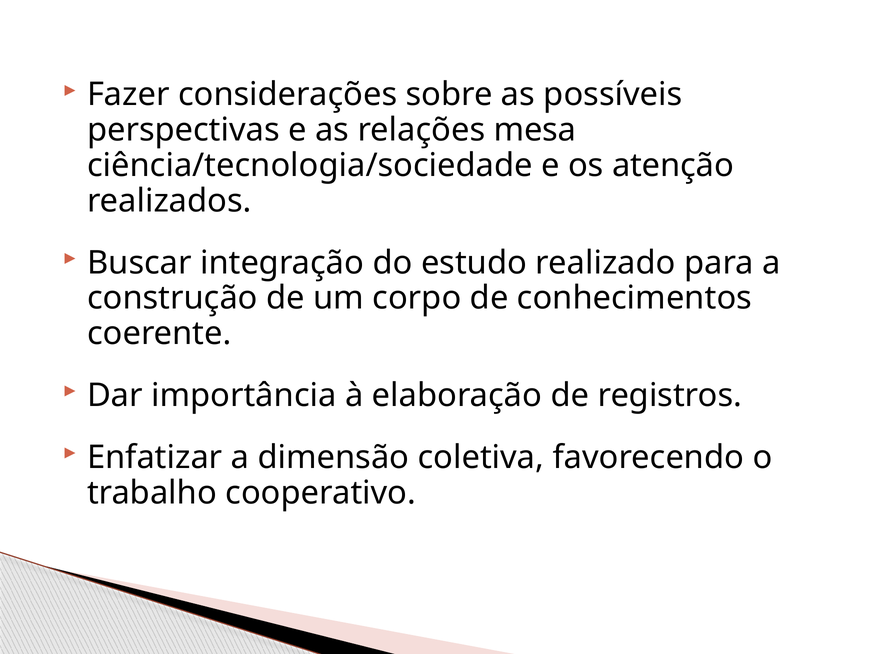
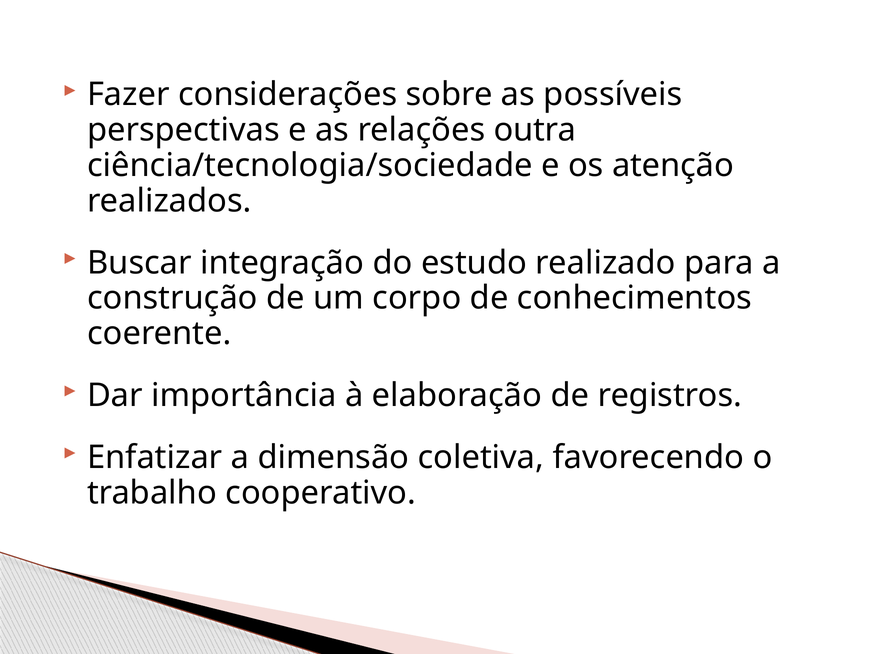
mesa: mesa -> outra
